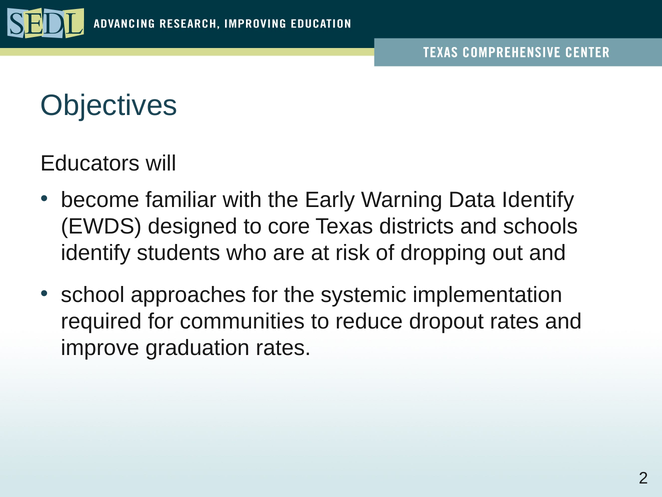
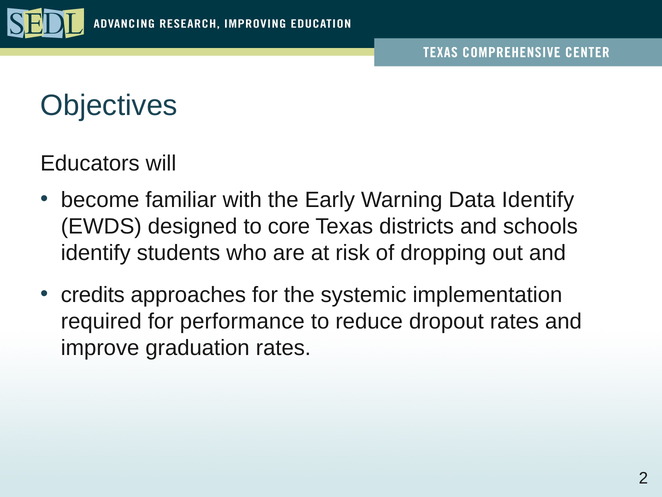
school: school -> credits
communities: communities -> performance
